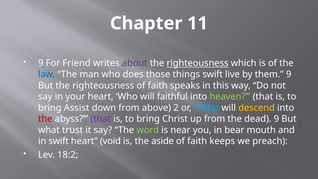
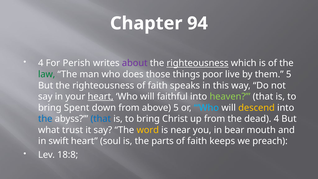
11: 11 -> 94
9 at (41, 63): 9 -> 4
Friend: Friend -> Perish
law colour: blue -> green
things swift: swift -> poor
them 9: 9 -> 5
heart at (101, 97) underline: none -> present
Assist: Assist -> Spent
above 2: 2 -> 5
the at (45, 119) colour: red -> blue
that at (101, 119) colour: purple -> blue
dead 9: 9 -> 4
word colour: light green -> yellow
void: void -> soul
aside: aside -> parts
18:2: 18:2 -> 18:8
